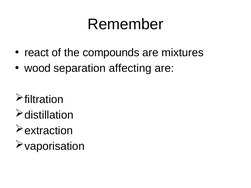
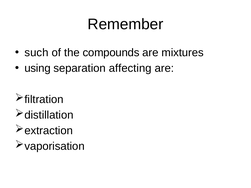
react: react -> such
wood: wood -> using
